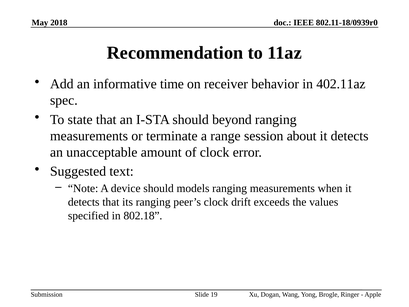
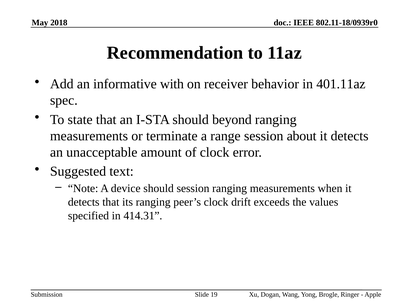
time: time -> with
402.11az: 402.11az -> 401.11az
should models: models -> session
802.18: 802.18 -> 414.31
